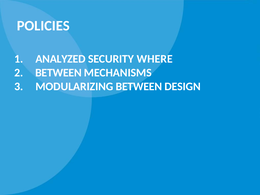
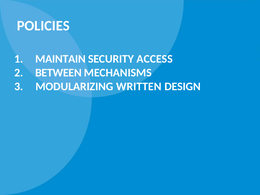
ANALYZED: ANALYZED -> MAINTAIN
WHERE: WHERE -> ACCESS
MODULARIZING BETWEEN: BETWEEN -> WRITTEN
